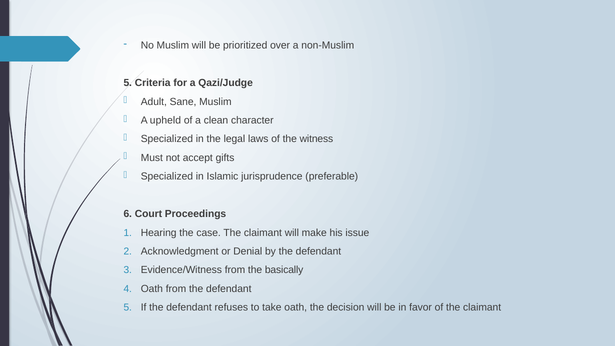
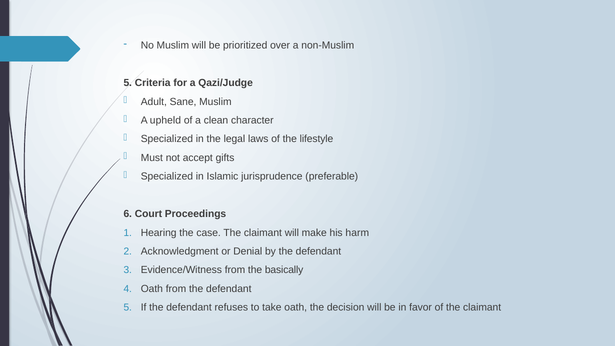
witness: witness -> lifestyle
issue: issue -> harm
